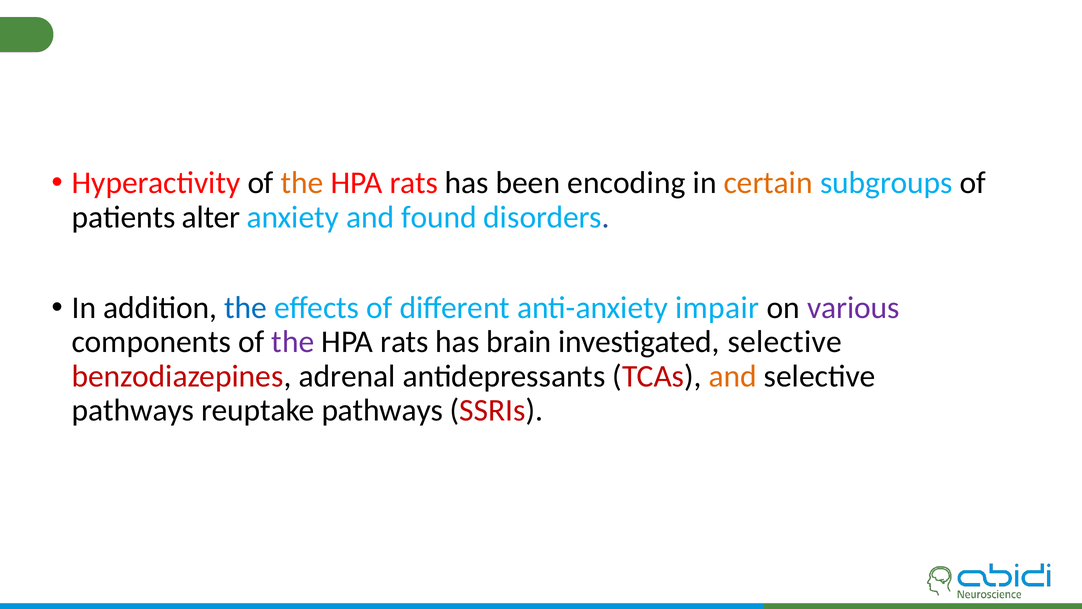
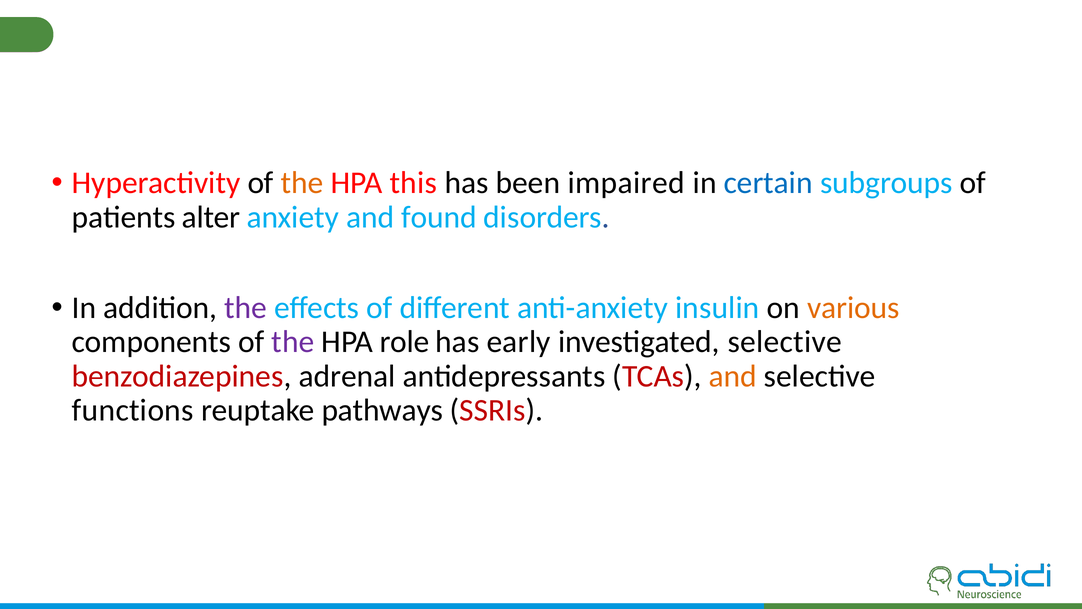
rats at (414, 183): rats -> this
encoding: encoding -> impaired
certain colour: orange -> blue
the at (246, 308) colour: blue -> purple
impair: impair -> insulin
various colour: purple -> orange
rats at (404, 342): rats -> role
brain: brain -> early
pathways at (133, 410): pathways -> functions
